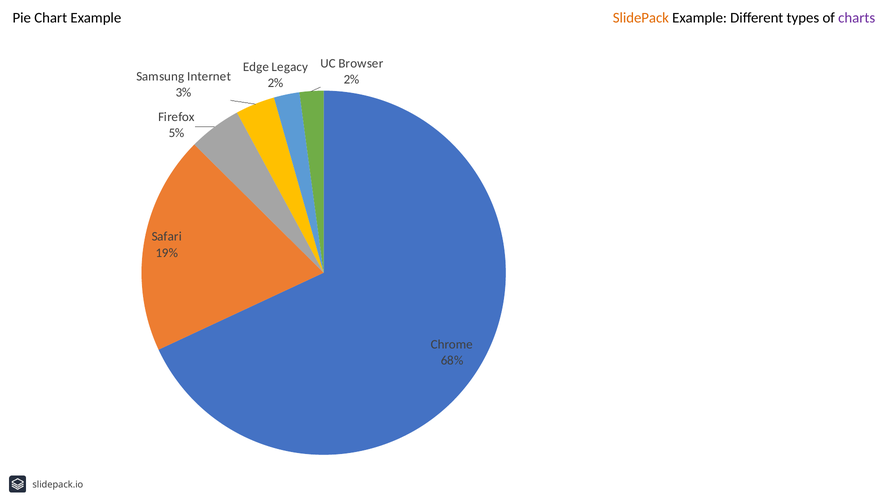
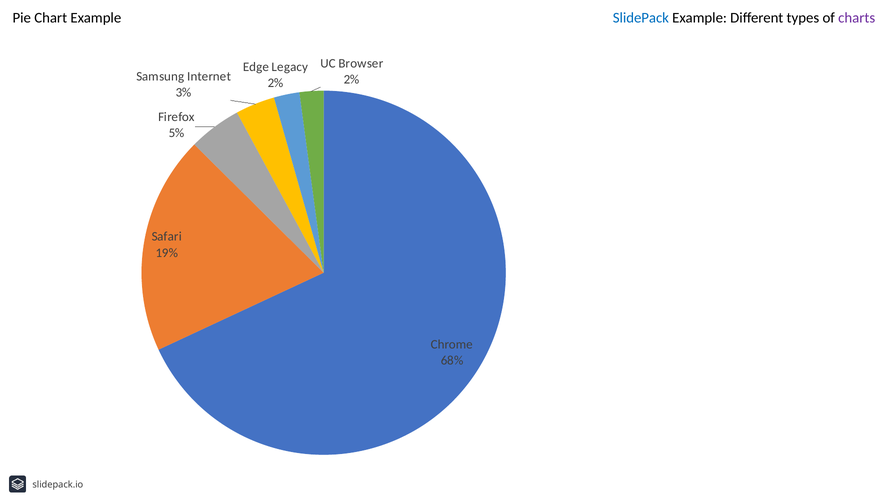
SlidePack colour: orange -> blue
